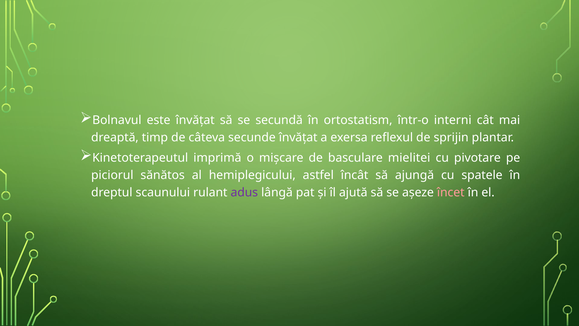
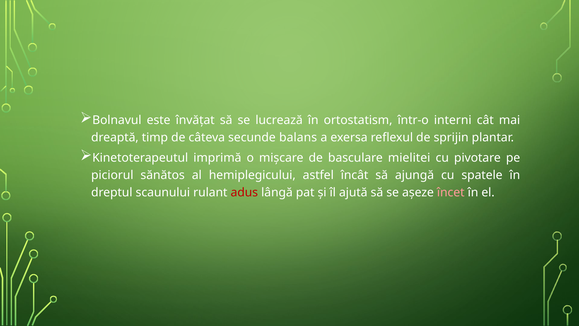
secundă: secundă -> lucrează
secunde învățat: învățat -> balans
adus colour: purple -> red
